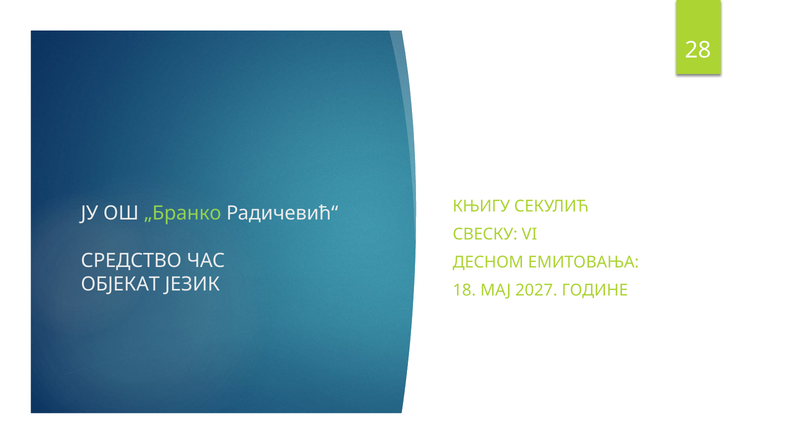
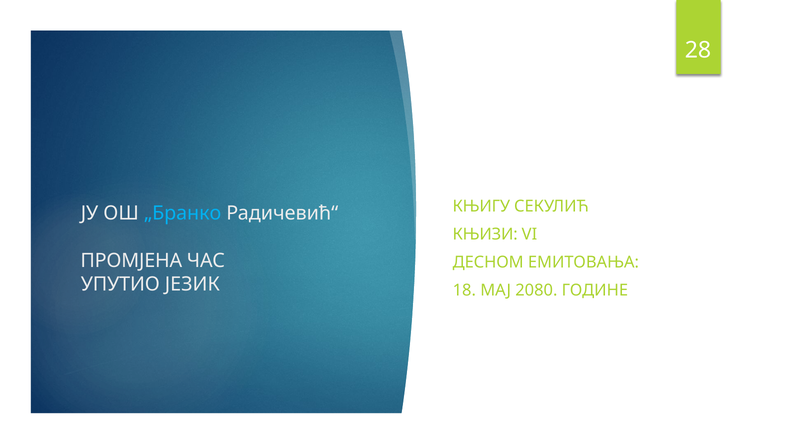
„Бранко colour: light green -> light blue
СВЕСКУ: СВЕСКУ -> КЊИЗИ
СРЕДСТВО: СРЕДСТВО -> ПРОМЈЕНА
ОБЈЕКАТ: ОБЈЕКАТ -> УПУТИО
2027: 2027 -> 2080
